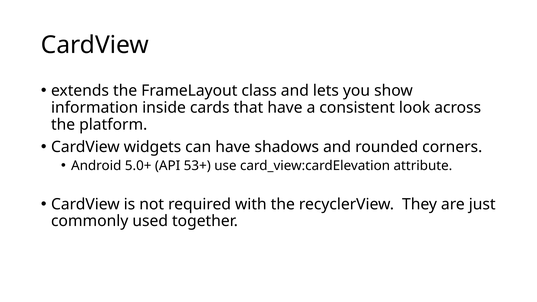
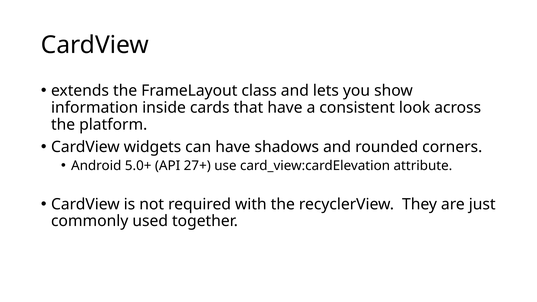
53+: 53+ -> 27+
